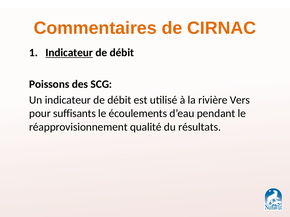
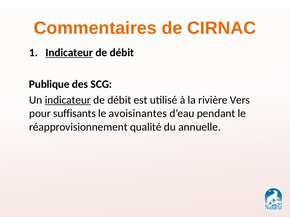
Poissons: Poissons -> Publique
indicateur at (68, 100) underline: none -> present
écoulements: écoulements -> avoisinantes
résultats: résultats -> annuelle
